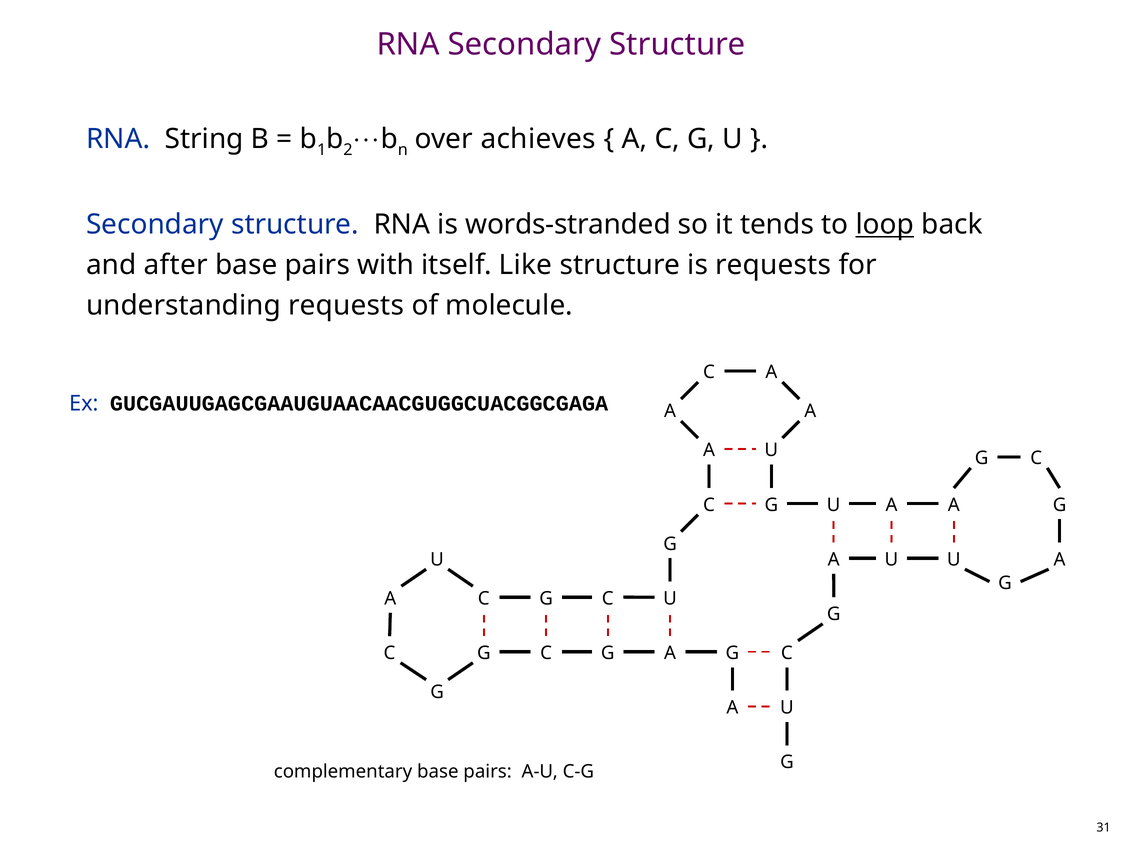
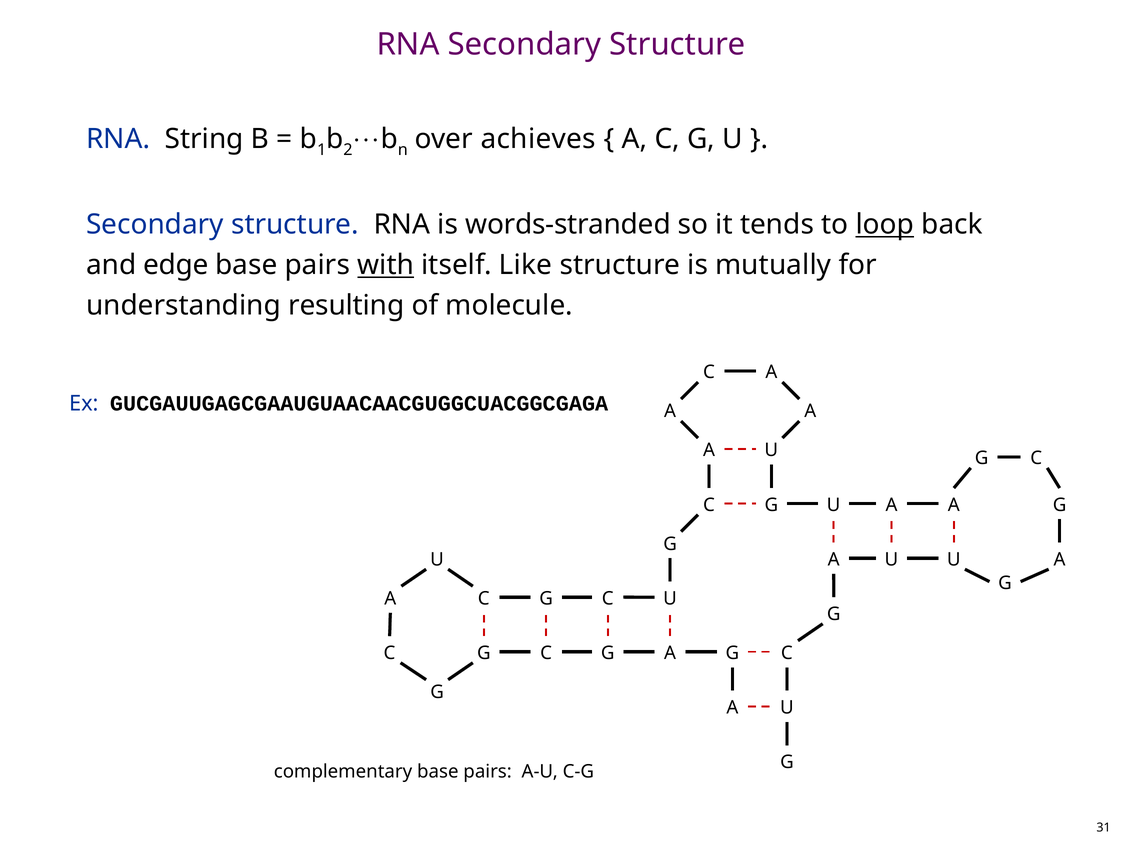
after: after -> edge
with underline: none -> present
is requests: requests -> mutually
understanding requests: requests -> resulting
